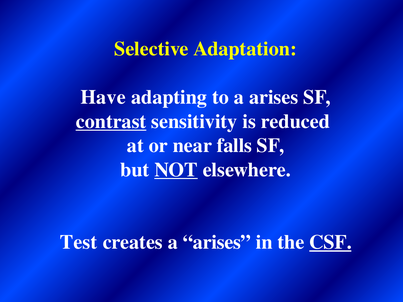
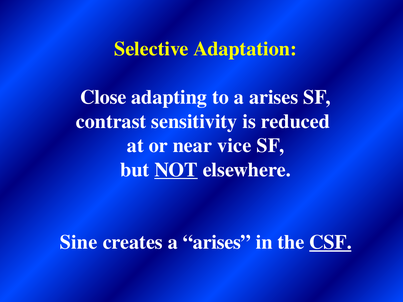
Have: Have -> Close
contrast underline: present -> none
falls: falls -> vice
Test: Test -> Sine
